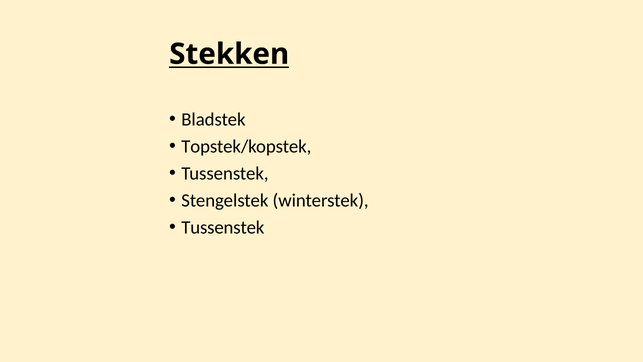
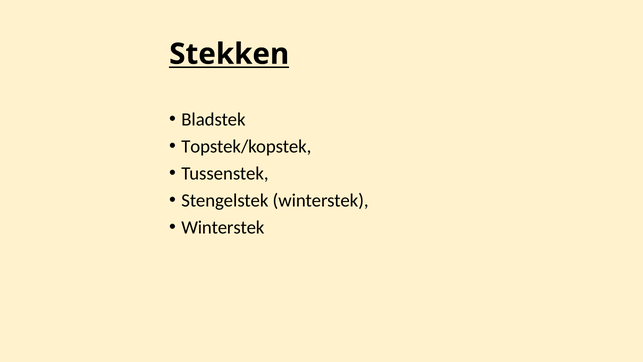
Tussenstek at (223, 227): Tussenstek -> Winterstek
